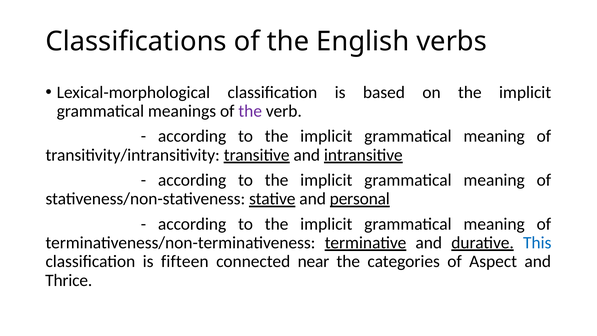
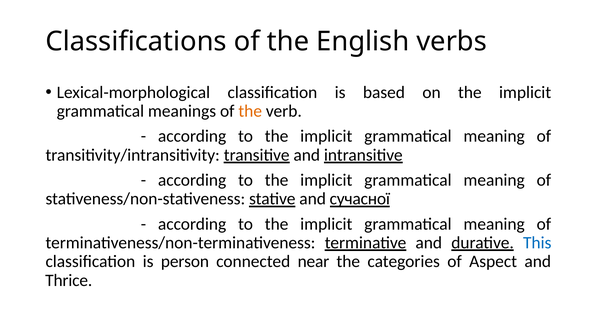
the at (250, 111) colour: purple -> orange
personal: personal -> сучасної
fifteen: fifteen -> person
